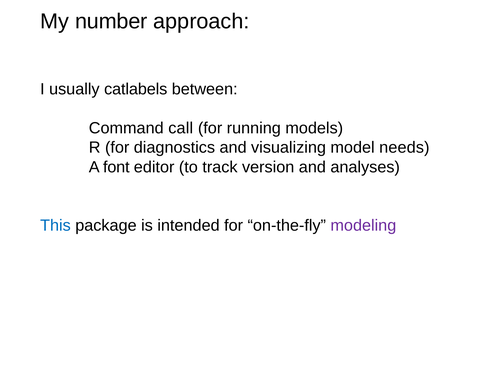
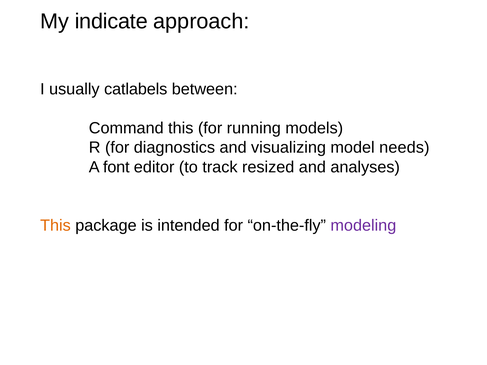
number: number -> indicate
Command call: call -> this
version: version -> resized
This at (55, 226) colour: blue -> orange
